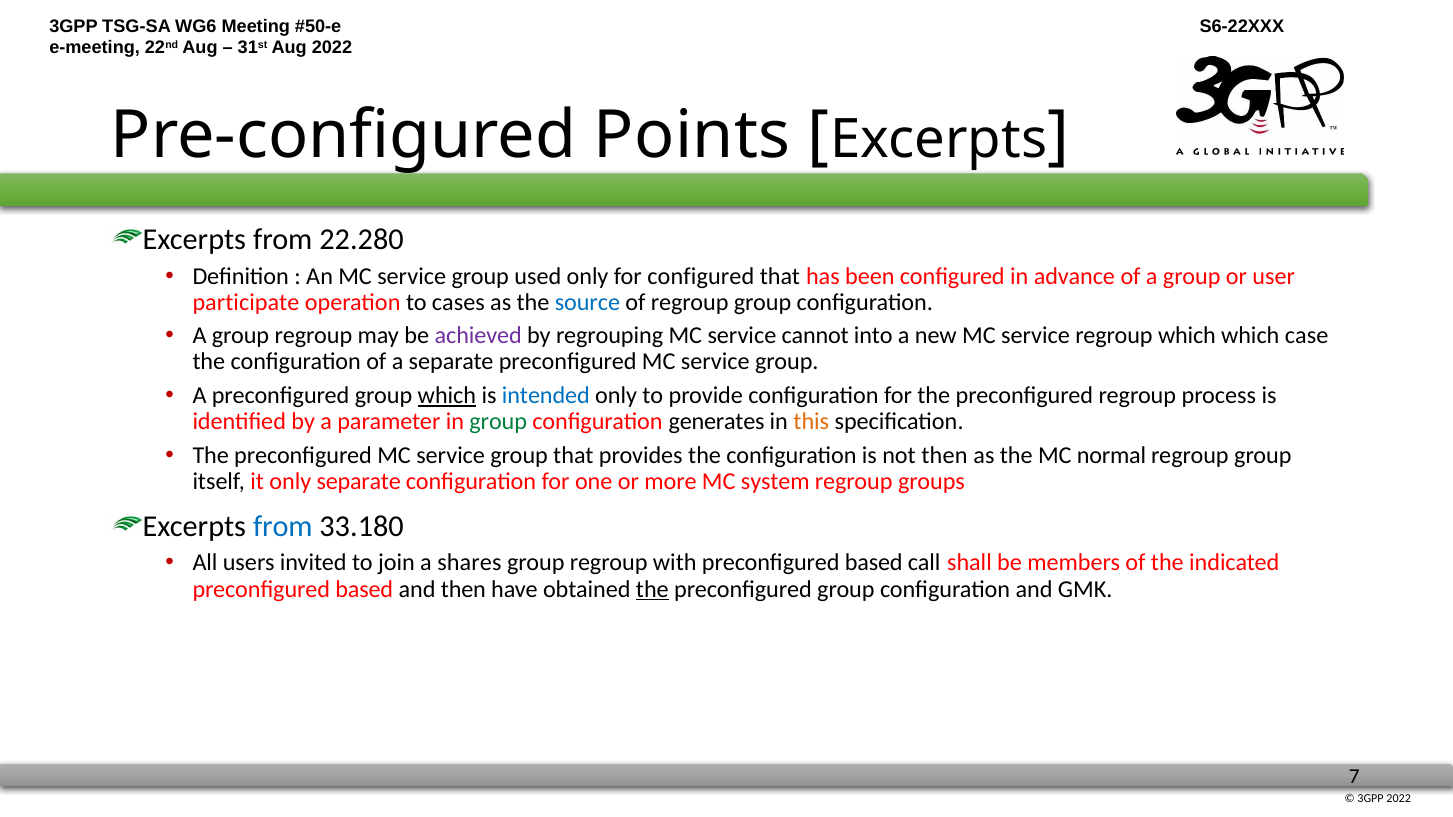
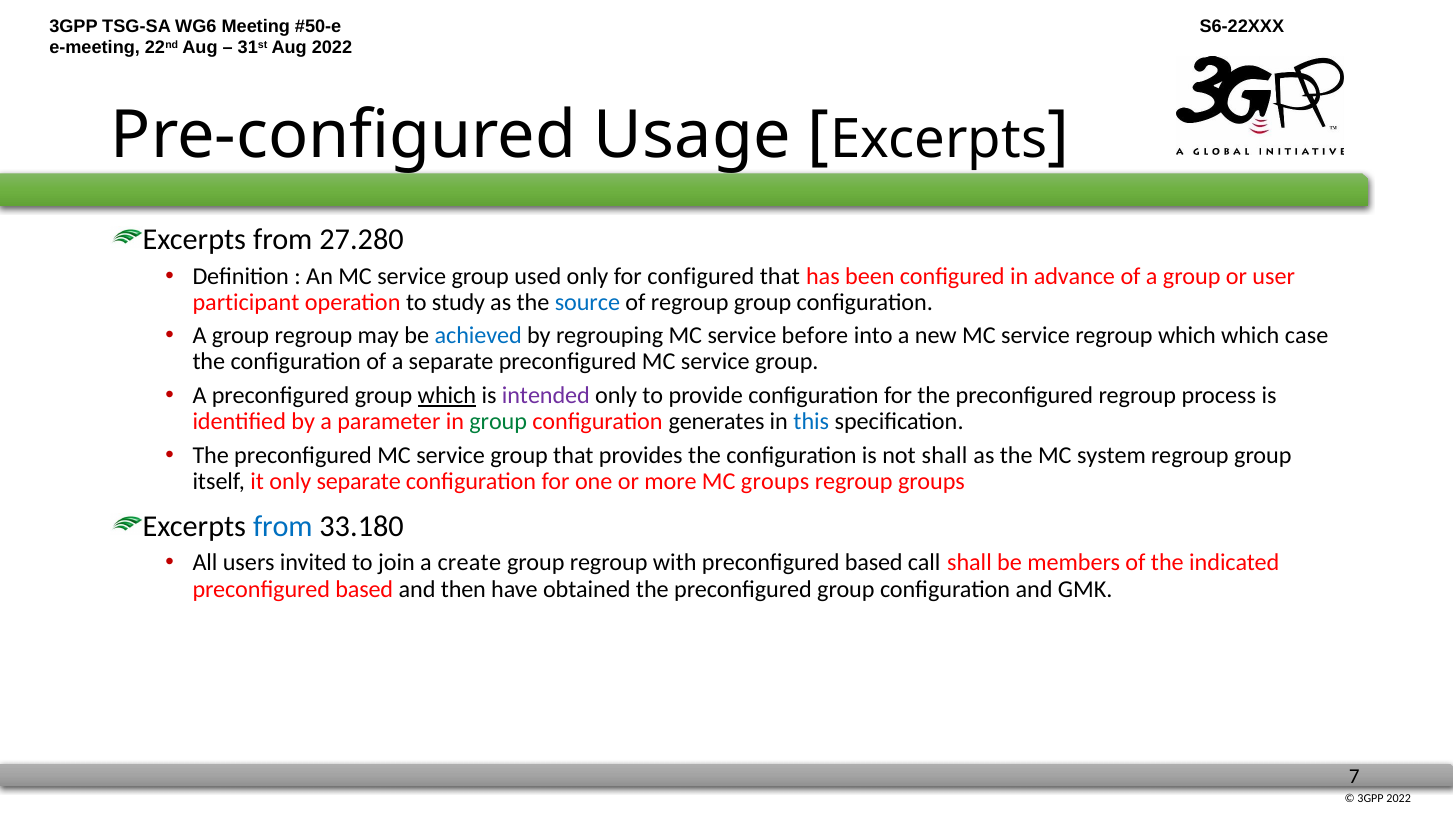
Points: Points -> Usage
22.280: 22.280 -> 27.280
participate: participate -> participant
cases: cases -> study
achieved colour: purple -> blue
cannot: cannot -> before
intended colour: blue -> purple
this colour: orange -> blue
not then: then -> shall
normal: normal -> system
MC system: system -> groups
shares: shares -> create
the at (652, 589) underline: present -> none
